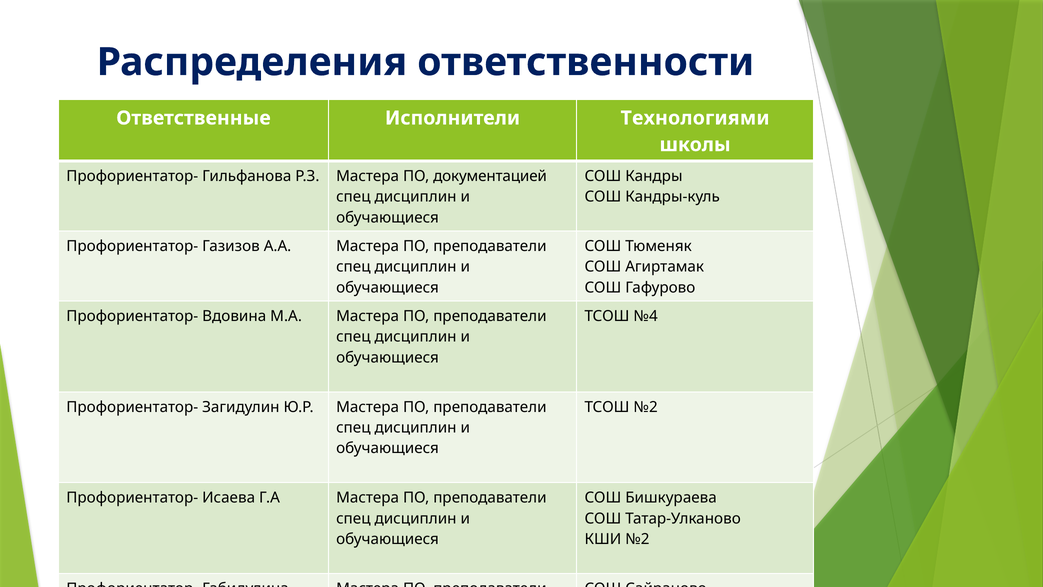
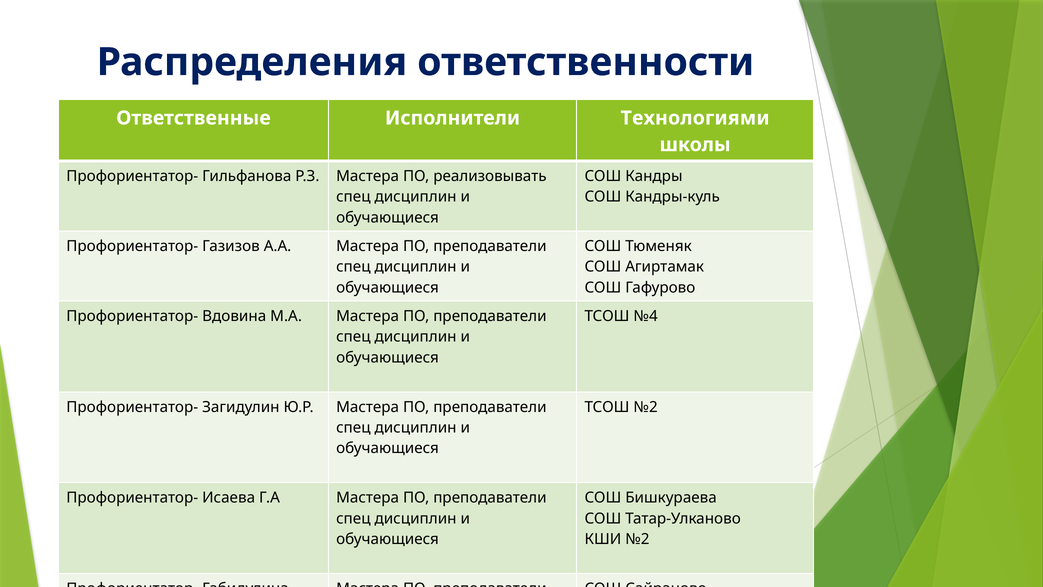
документацией: документацией -> реализовывать
